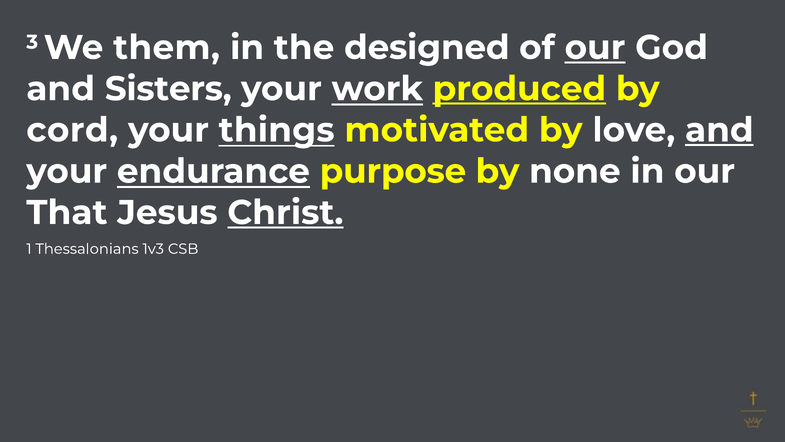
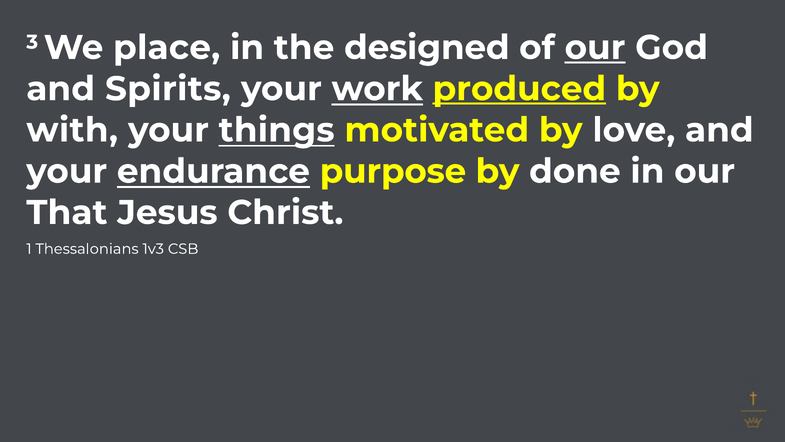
them: them -> place
Sisters: Sisters -> Spirits
cord: cord -> with
and at (719, 130) underline: present -> none
none: none -> done
Christ underline: present -> none
